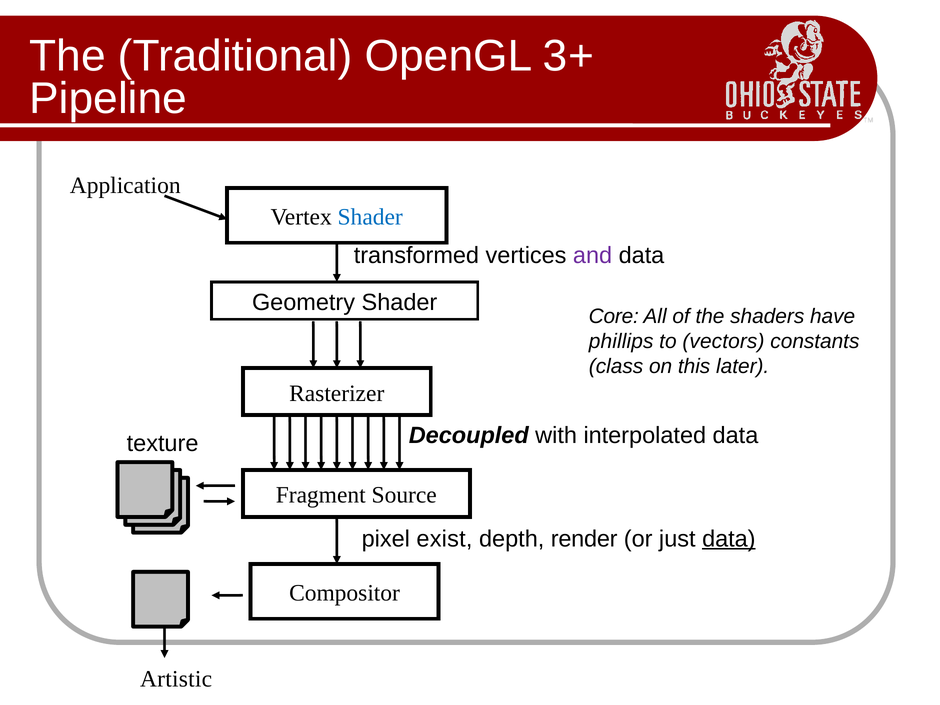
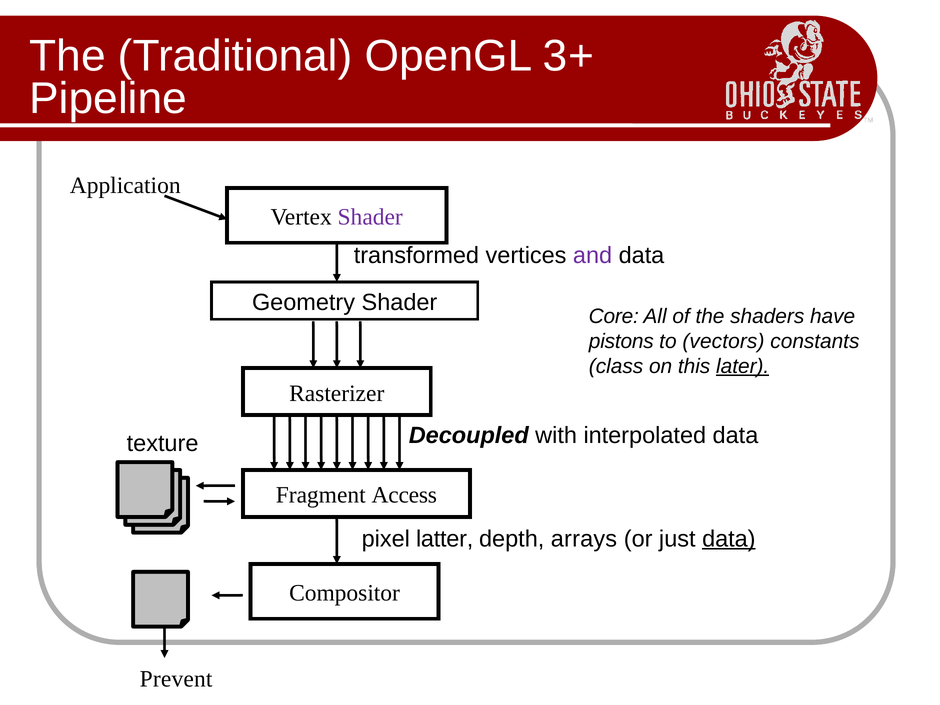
Shader at (370, 217) colour: blue -> purple
phillips: phillips -> pistons
later underline: none -> present
Source: Source -> Access
exist: exist -> latter
render: render -> arrays
Artistic: Artistic -> Prevent
